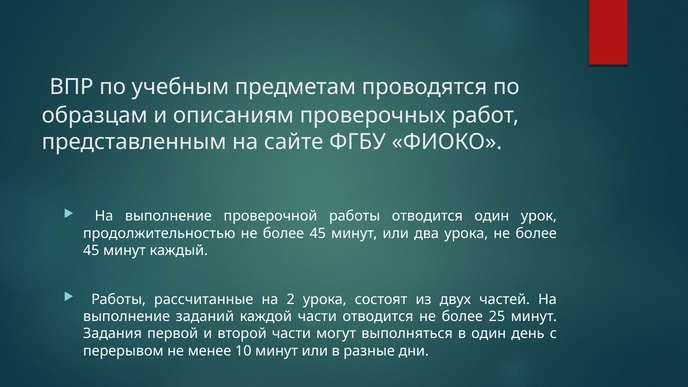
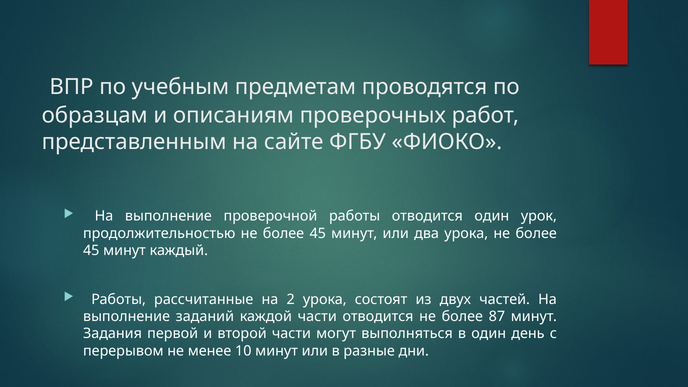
25: 25 -> 87
